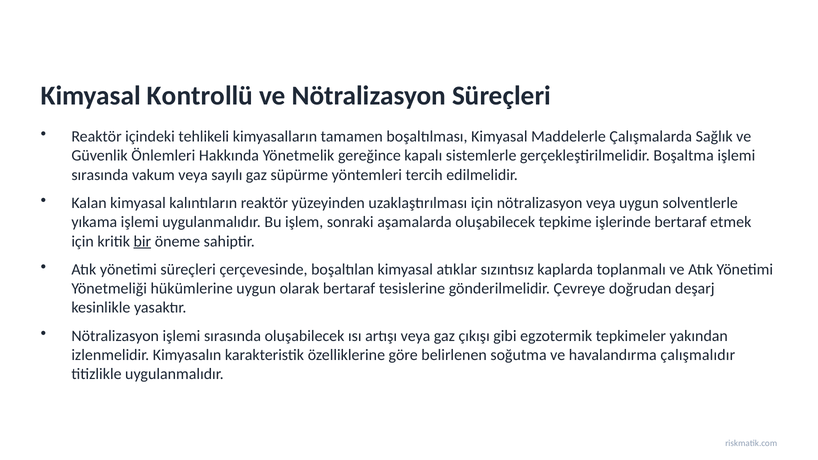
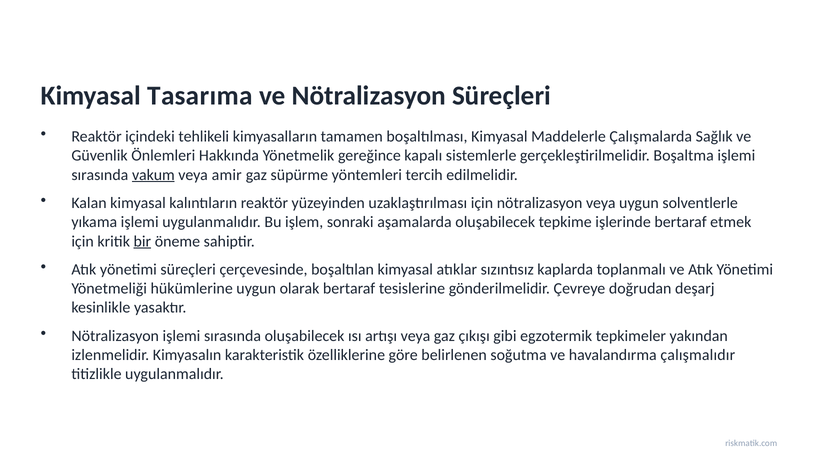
Kontrollü: Kontrollü -> Tasarıma
vakum underline: none -> present
sayılı: sayılı -> amir
